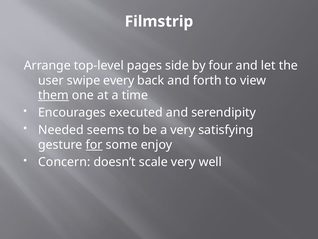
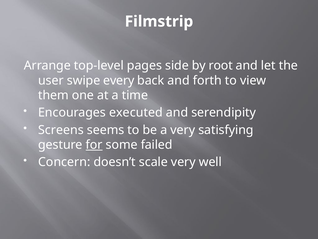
four: four -> root
them underline: present -> none
Needed: Needed -> Screens
enjoy: enjoy -> failed
